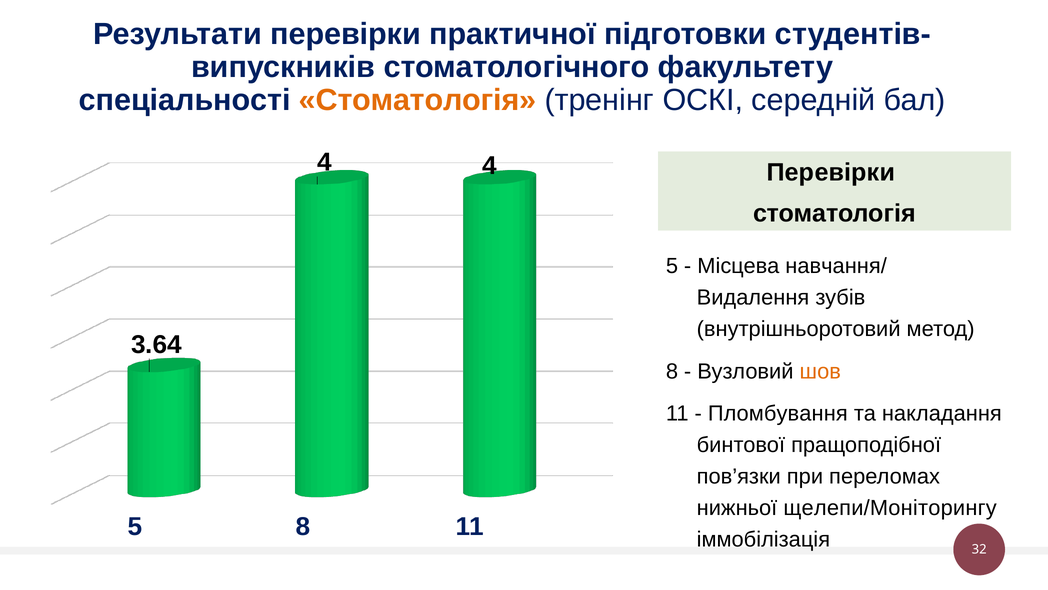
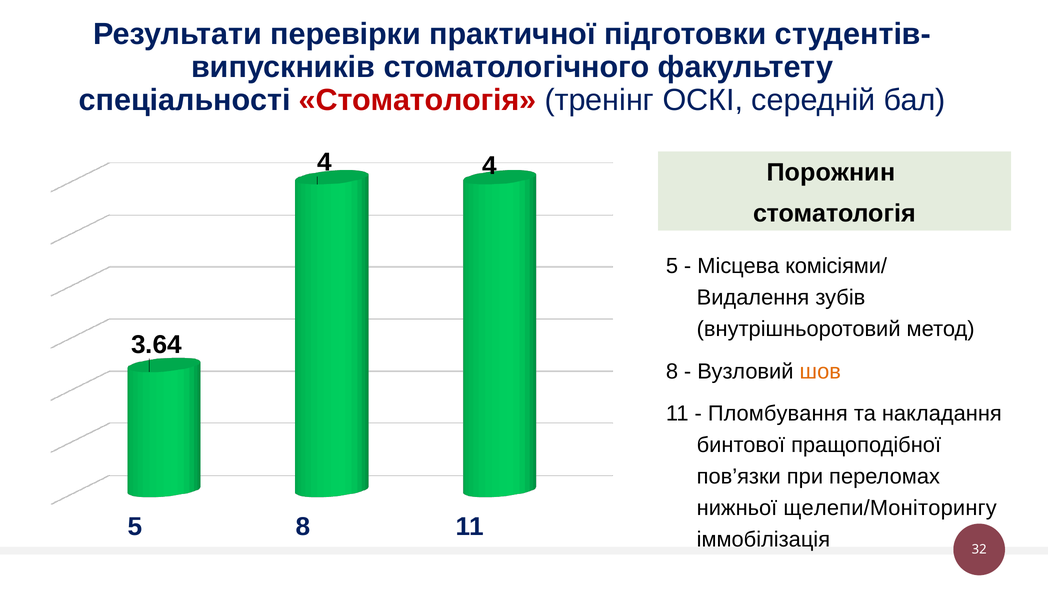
Стоматологія at (418, 100) colour: orange -> red
Перевірки at (831, 172): Перевірки -> Порожнин
навчання/: навчання/ -> комісіями/
